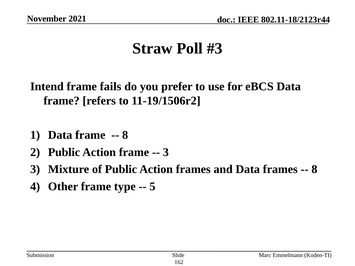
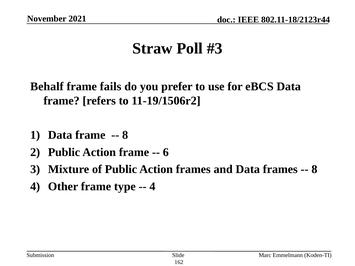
Intend: Intend -> Behalf
3 at (166, 152): 3 -> 6
5 at (152, 187): 5 -> 4
